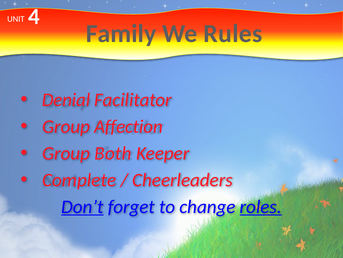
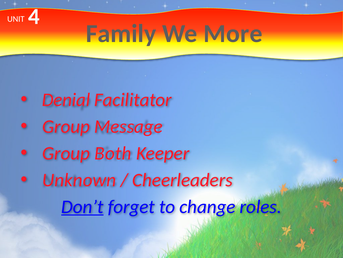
Rules: Rules -> More
Affection: Affection -> Message
Complete: Complete -> Unknown
roles underline: present -> none
